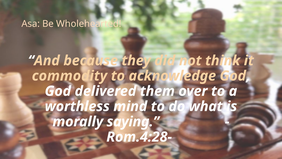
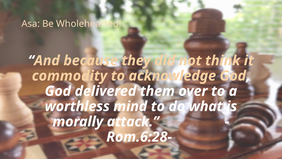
saying: saying -> attack
Rom.4:28-: Rom.4:28- -> Rom.6:28-
